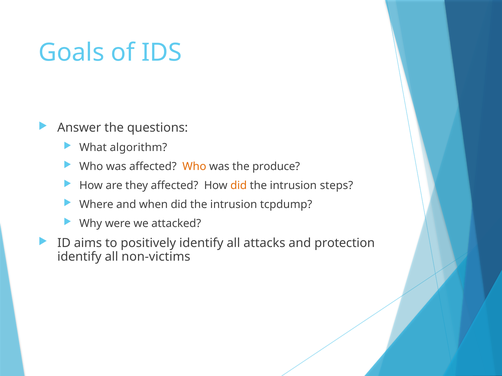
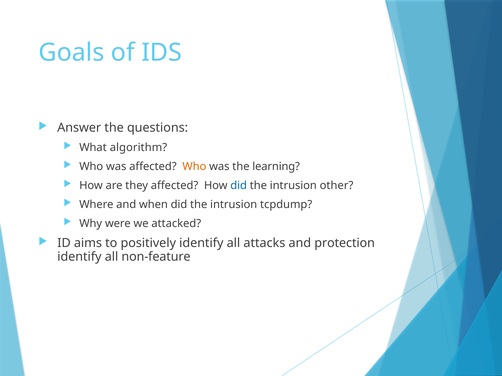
produce: produce -> learning
did at (239, 186) colour: orange -> blue
steps: steps -> other
non-victims: non-victims -> non-feature
